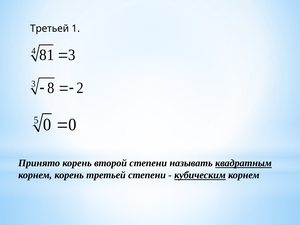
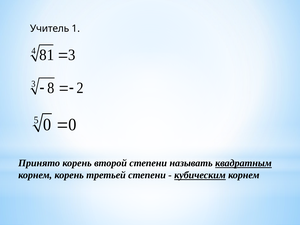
Третьей at (50, 29): Третьей -> Учитель
